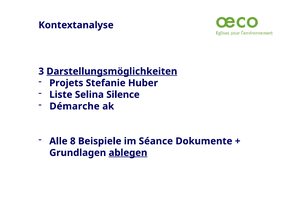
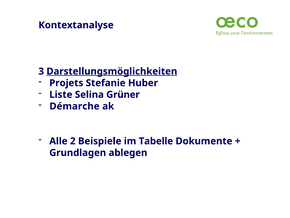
Silence: Silence -> Grüner
8: 8 -> 2
Séance: Séance -> Tabelle
ablegen underline: present -> none
